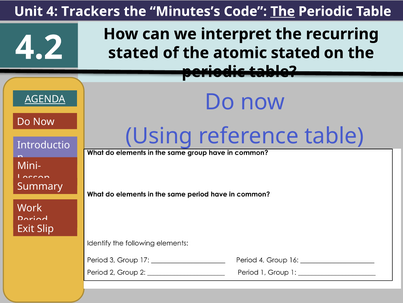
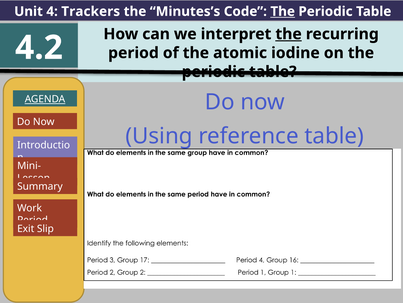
the at (289, 34) underline: none -> present
stated at (133, 53): stated -> period
atomic stated: stated -> iodine
